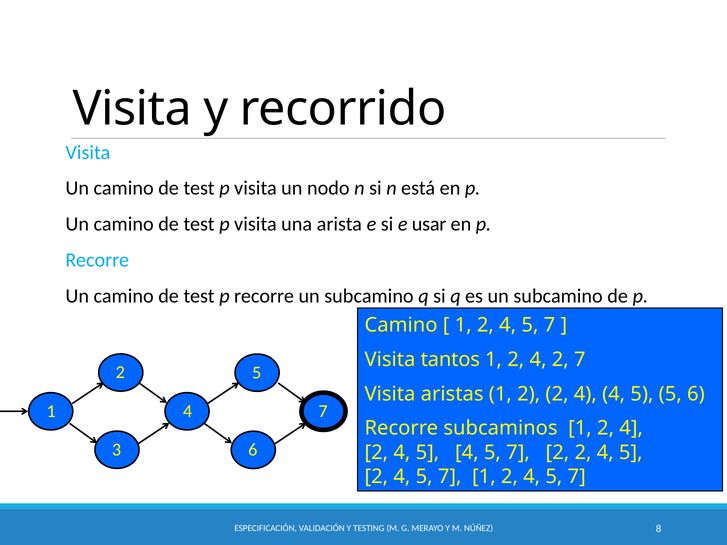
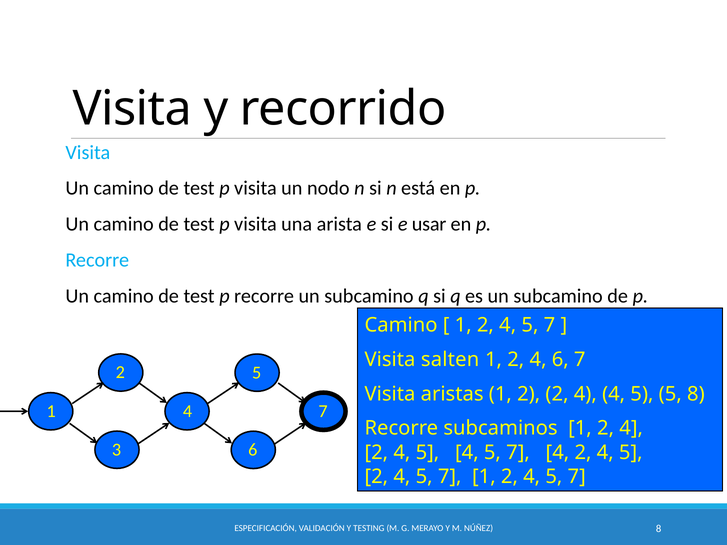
tantos: tantos -> salten
2 at (560, 360): 2 -> 6
5 6: 6 -> 8
5 7 2: 2 -> 4
